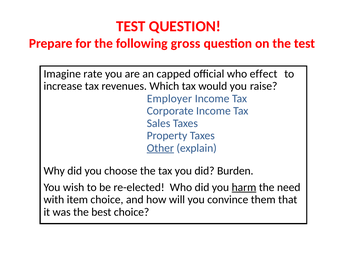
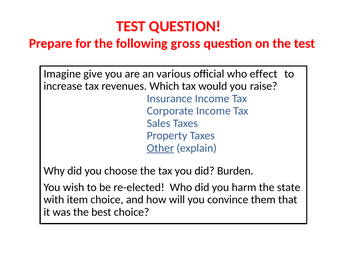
rate: rate -> give
capped: capped -> various
Employer: Employer -> Insurance
harm underline: present -> none
need: need -> state
